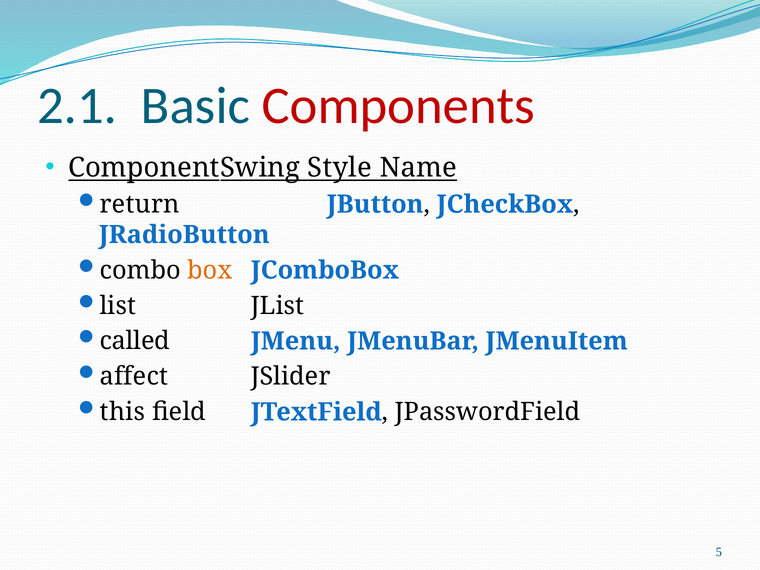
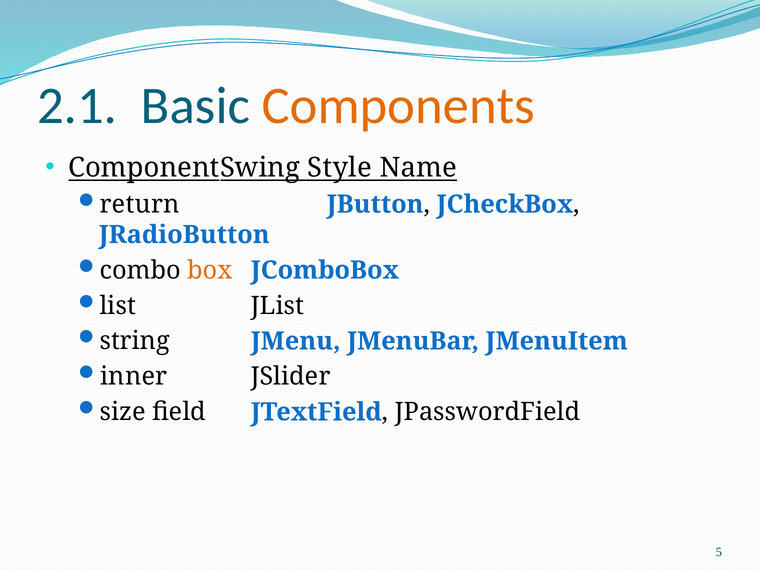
Components colour: red -> orange
called: called -> string
affect: affect -> inner
this: this -> size
